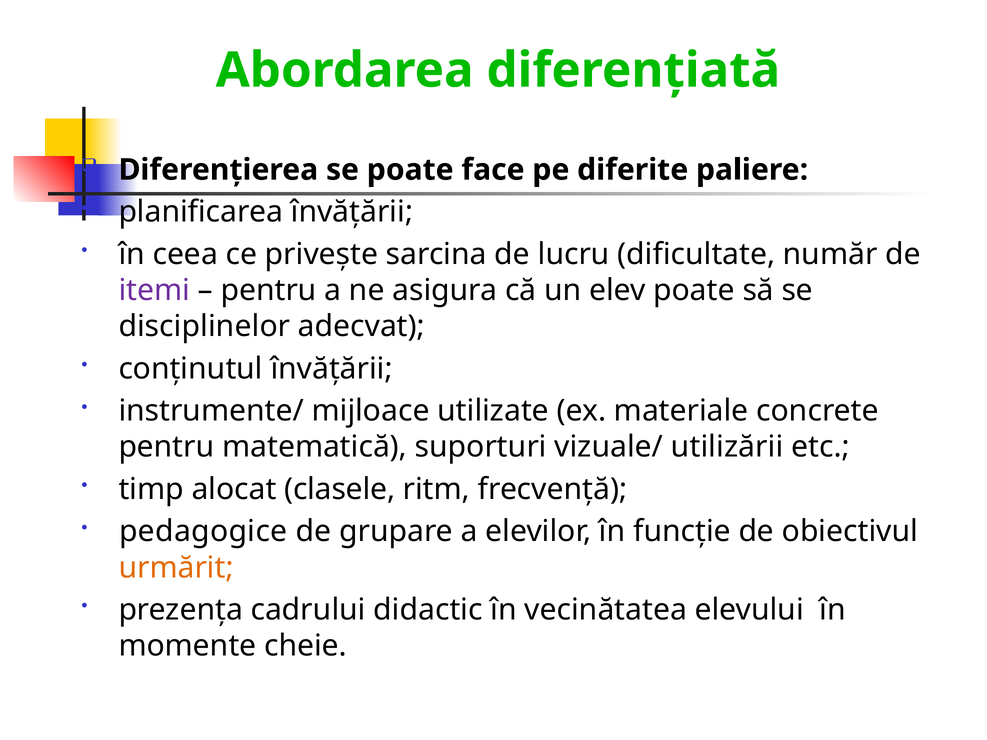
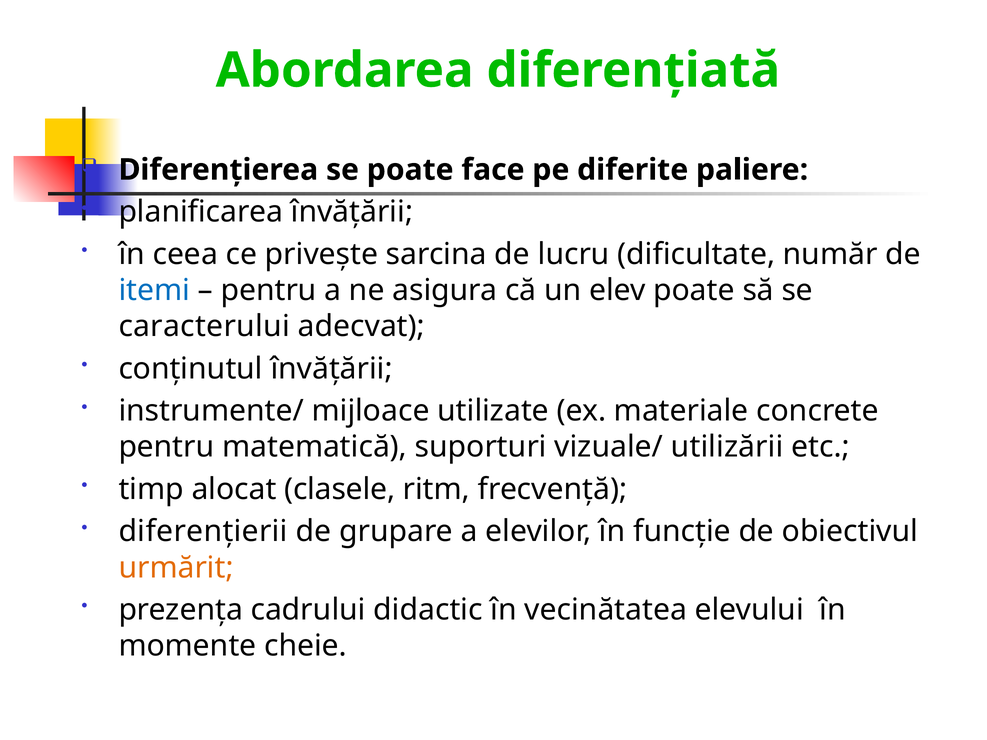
itemi colour: purple -> blue
disciplinelor: disciplinelor -> caracterului
pedagogice: pedagogice -> diferențierii
